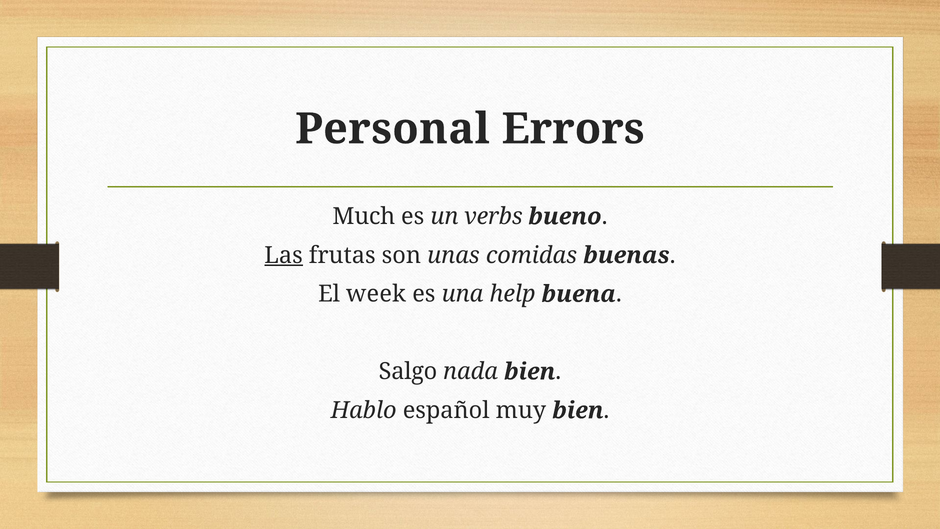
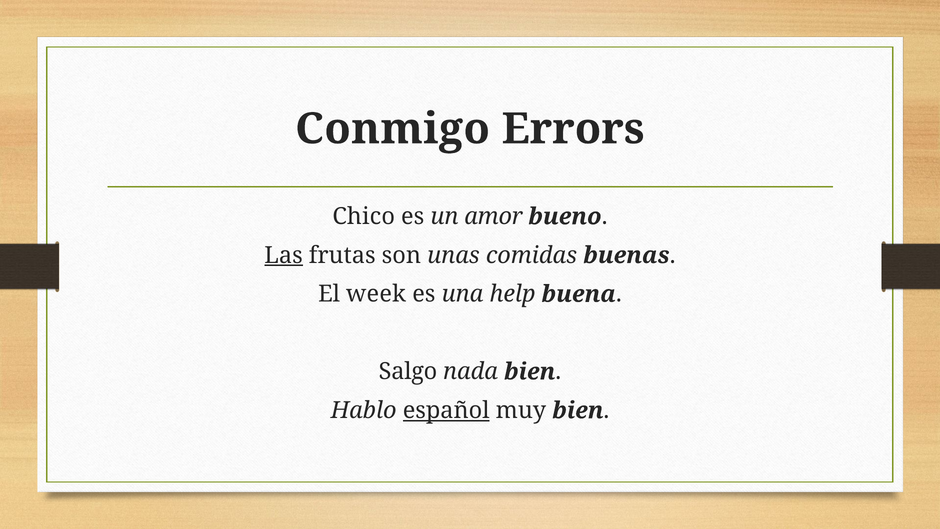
Personal: Personal -> Conmigo
Much: Much -> Chico
verbs: verbs -> amor
español underline: none -> present
